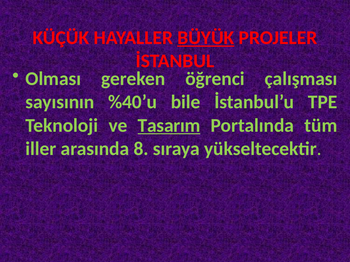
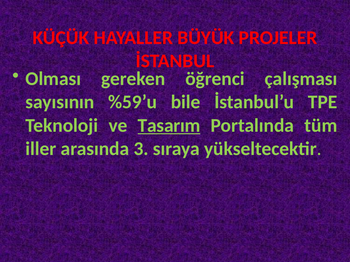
BÜYÜK underline: present -> none
%40’u: %40’u -> %59’u
8: 8 -> 3
